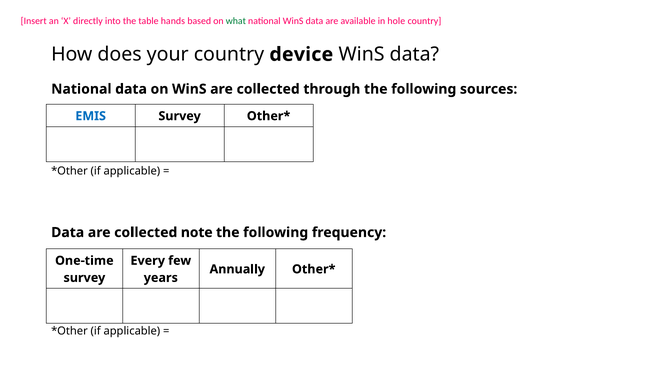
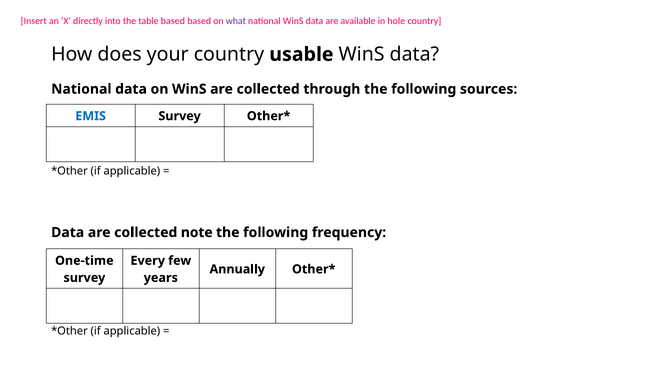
table hands: hands -> based
what colour: green -> purple
device: device -> usable
